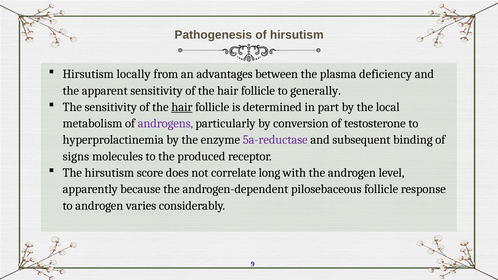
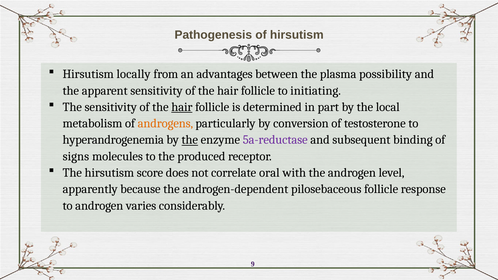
deficiency: deficiency -> possibility
generally: generally -> initiating
androgens colour: purple -> orange
hyperprolactinemia: hyperprolactinemia -> hyperandrogenemia
the at (190, 140) underline: none -> present
long: long -> oral
